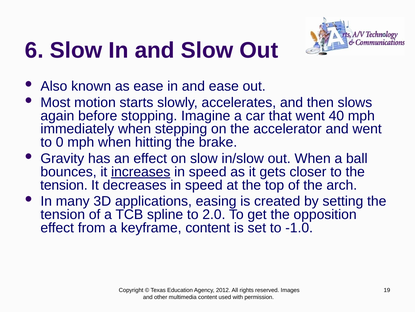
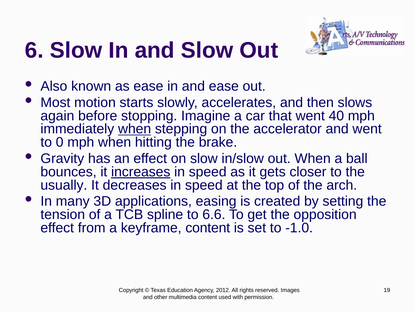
when at (135, 129) underline: none -> present
tension at (64, 185): tension -> usually
2.0: 2.0 -> 6.6
